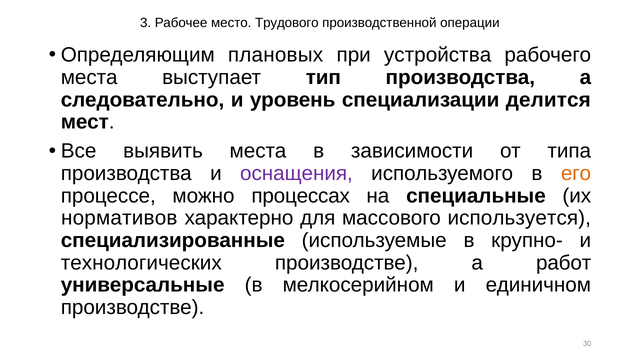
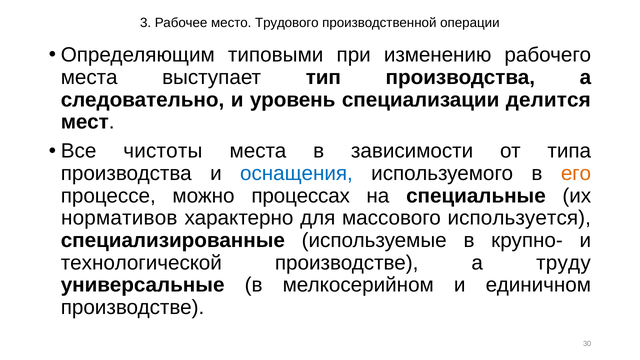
плановых: плановых -> типовыми
устройства: устройства -> изменению
выявить: выявить -> чистоты
оснащения colour: purple -> blue
технологических: технологических -> технологической
работ: работ -> труду
